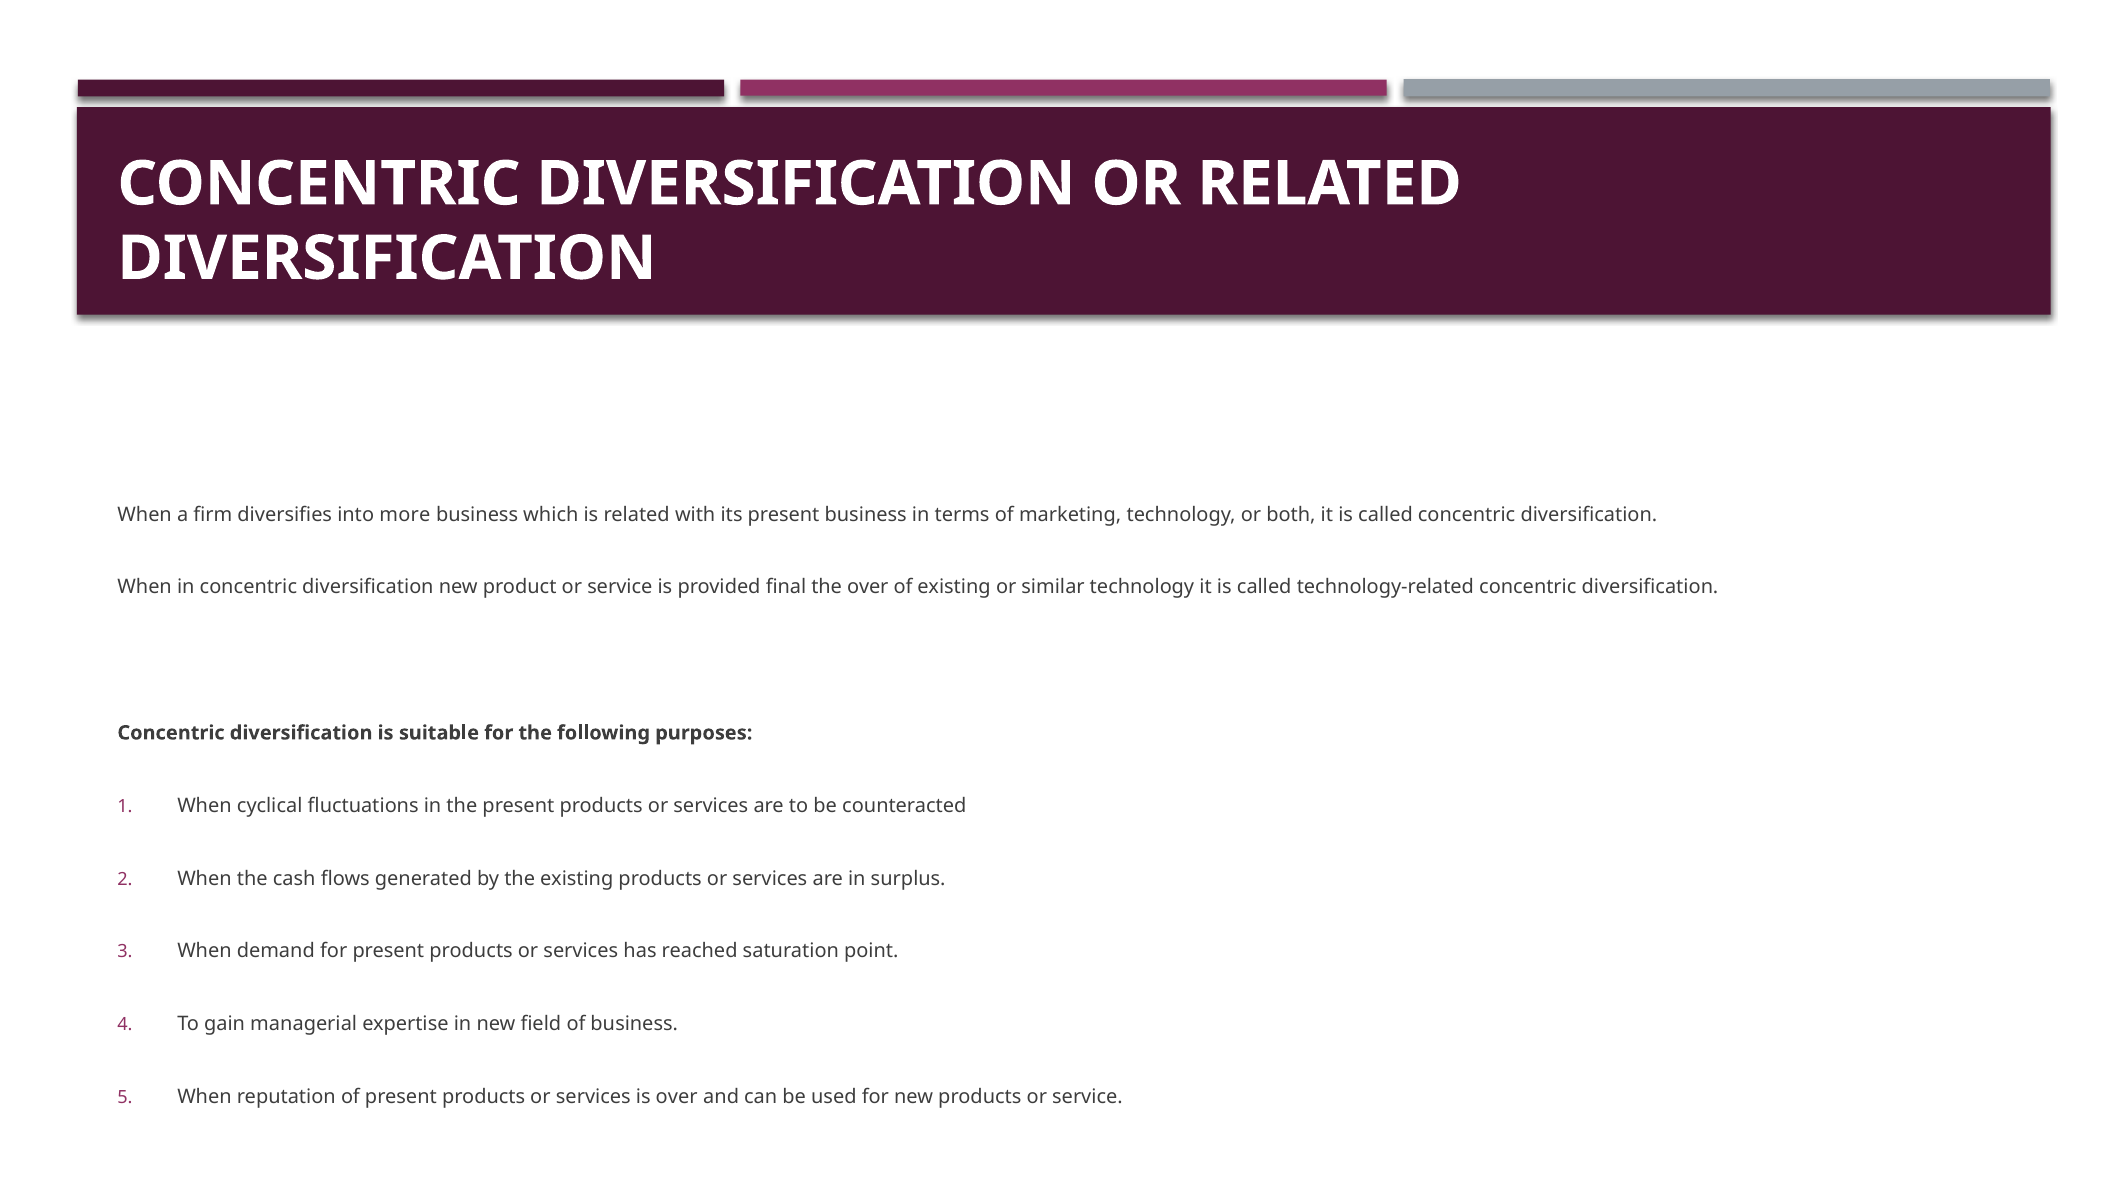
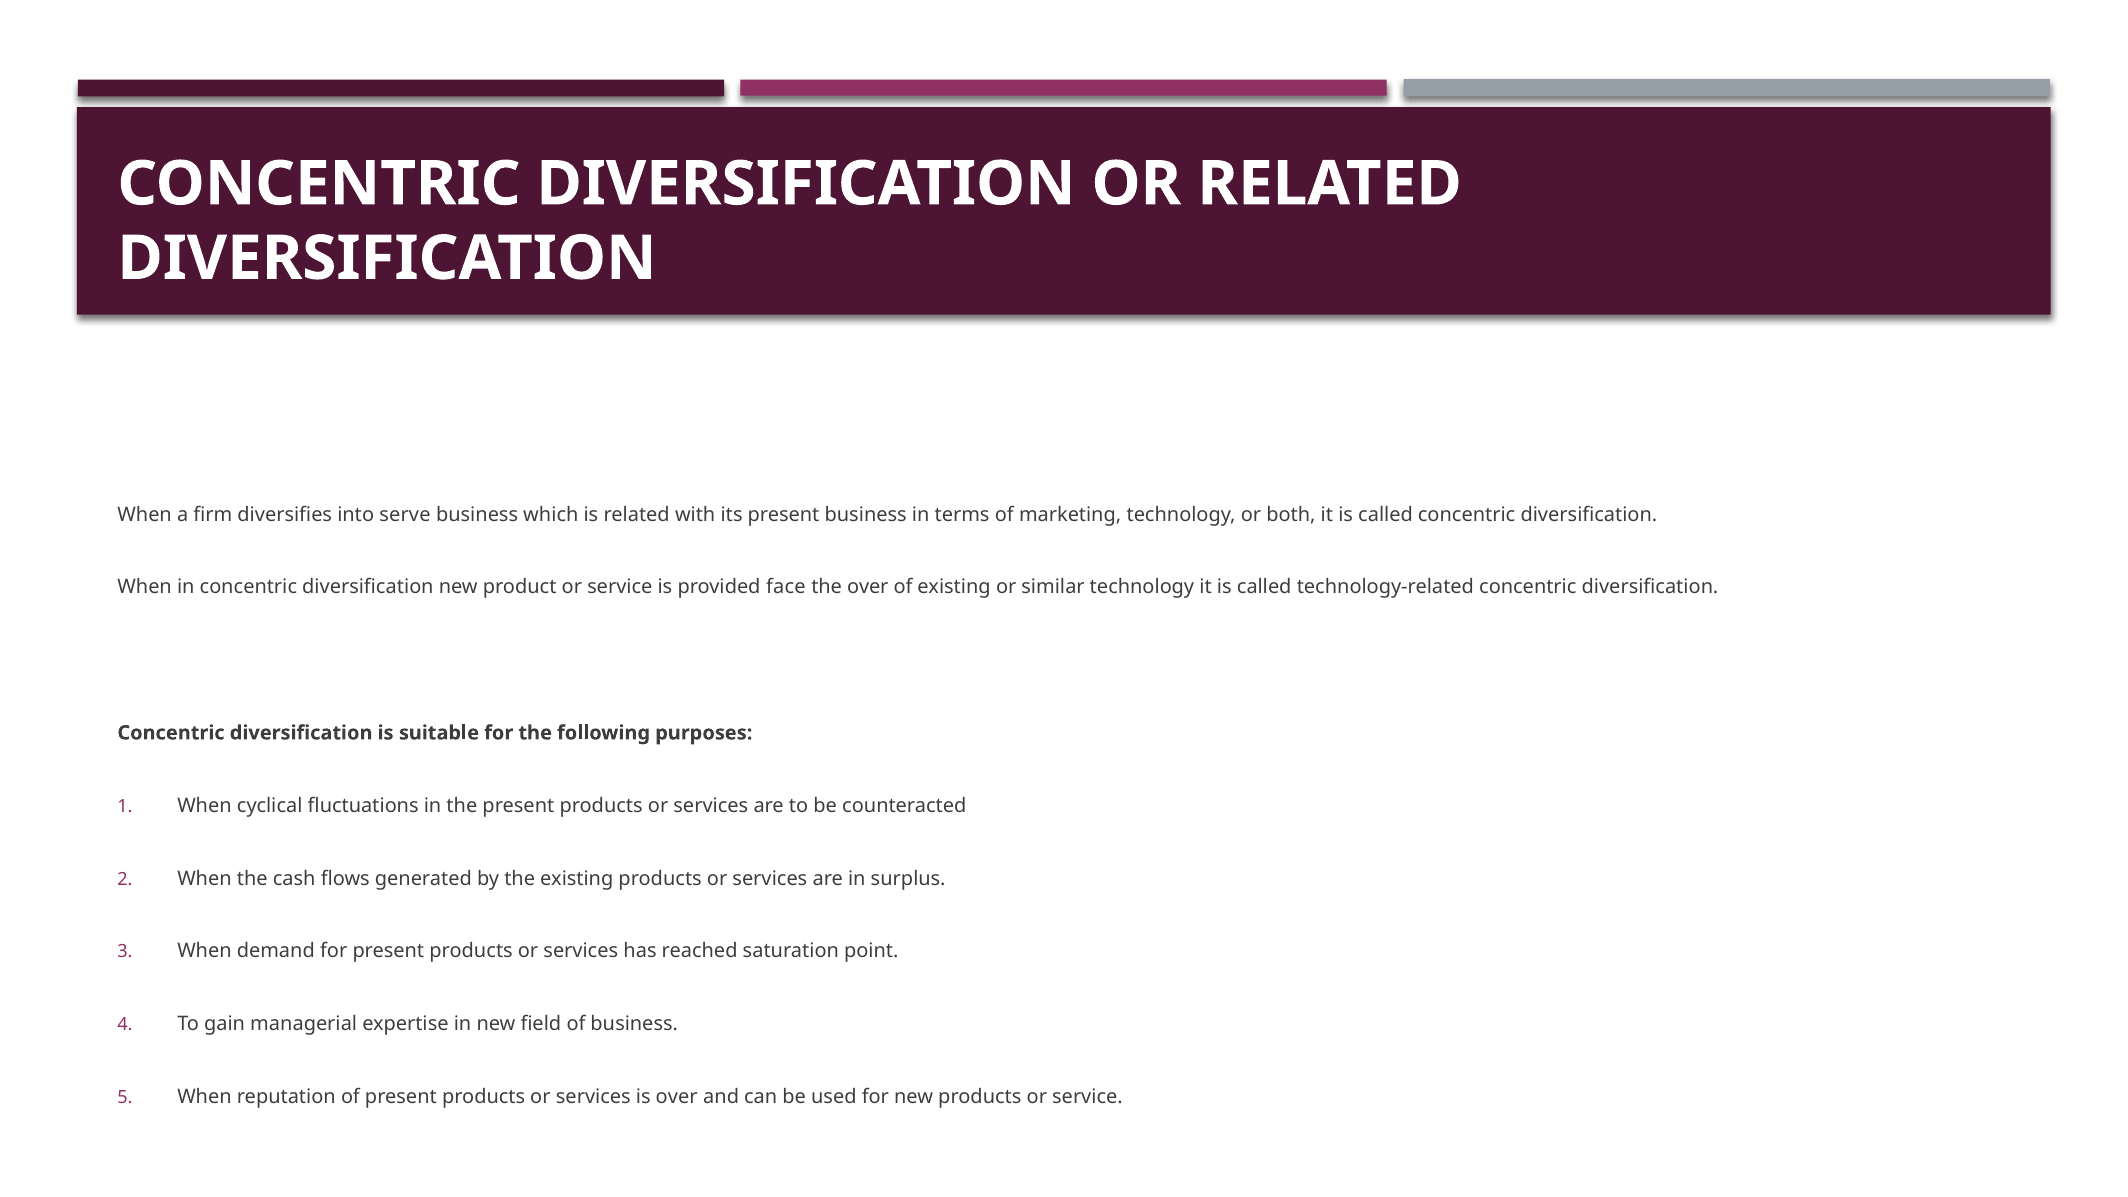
more: more -> serve
final: final -> face
